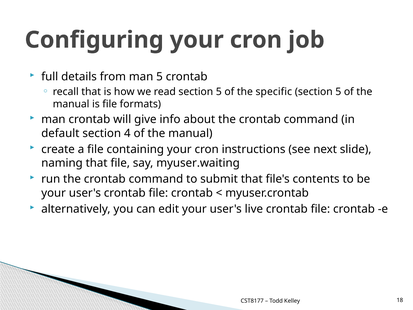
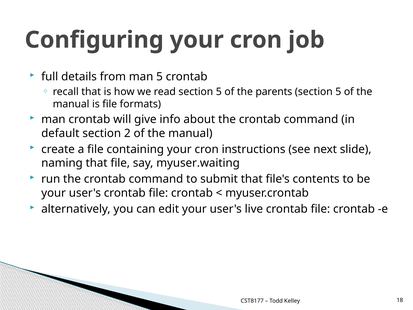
specific: specific -> parents
4: 4 -> 2
